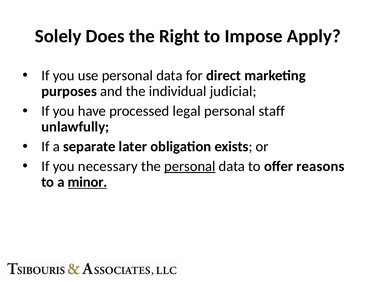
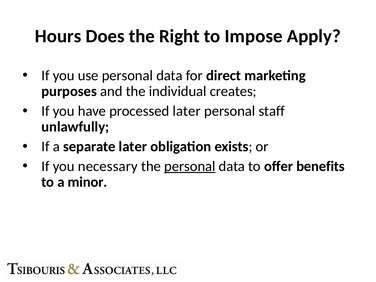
Solely: Solely -> Hours
judicial: judicial -> creates
processed legal: legal -> later
reasons: reasons -> benefits
minor underline: present -> none
